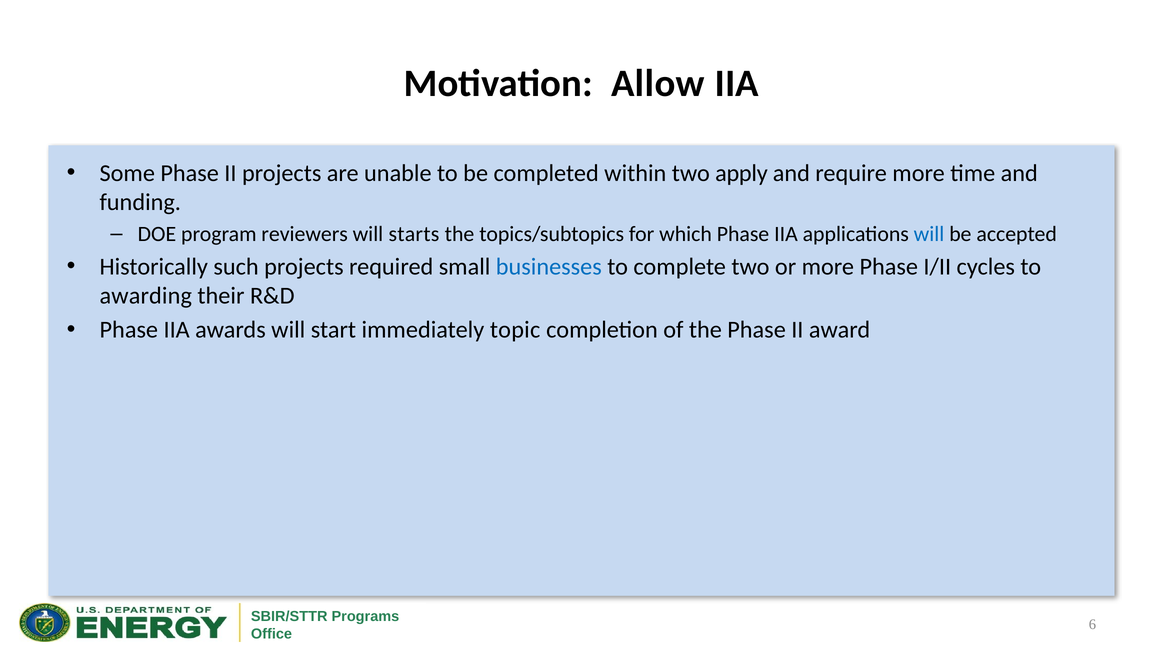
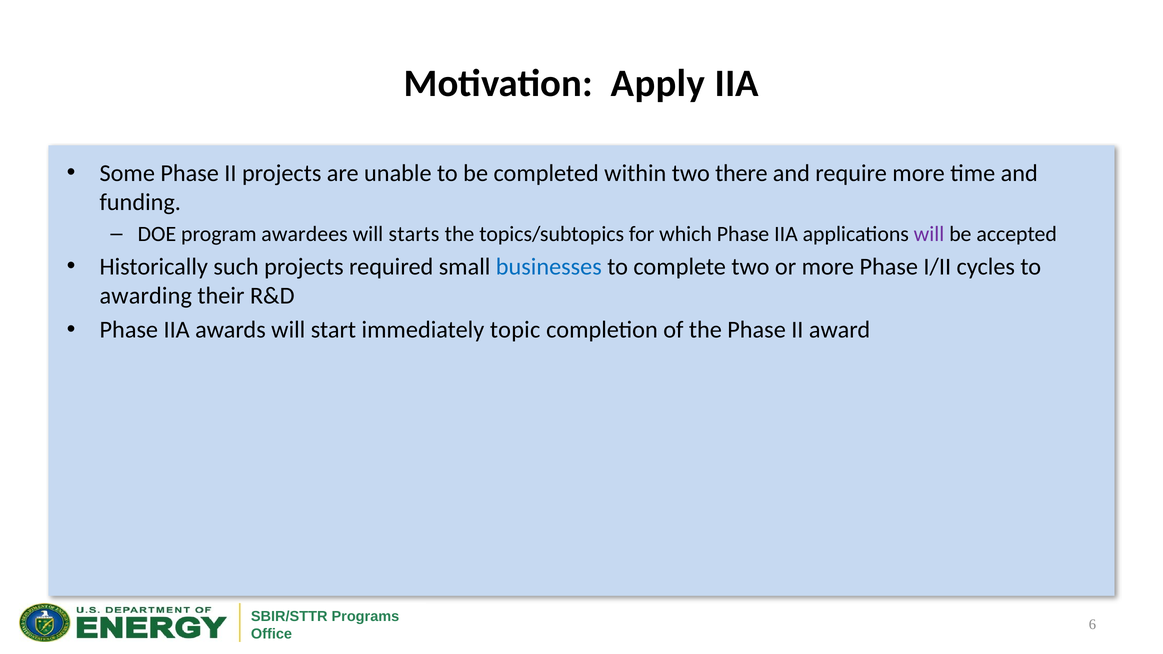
Allow: Allow -> Apply
apply: apply -> there
reviewers: reviewers -> awardees
will at (929, 234) colour: blue -> purple
